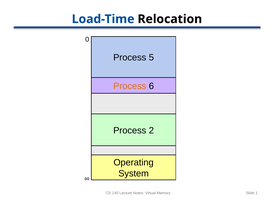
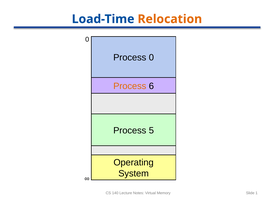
Relocation colour: black -> orange
Process 5: 5 -> 0
2: 2 -> 5
